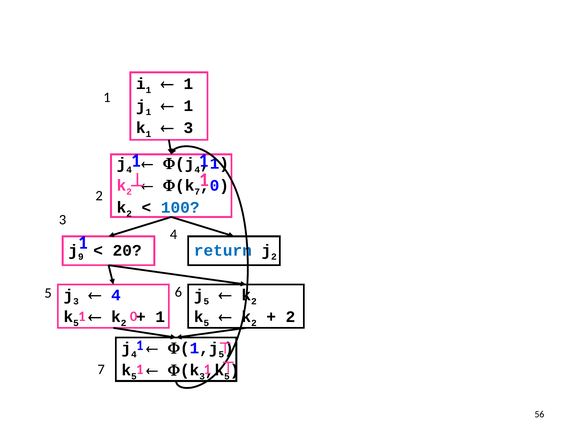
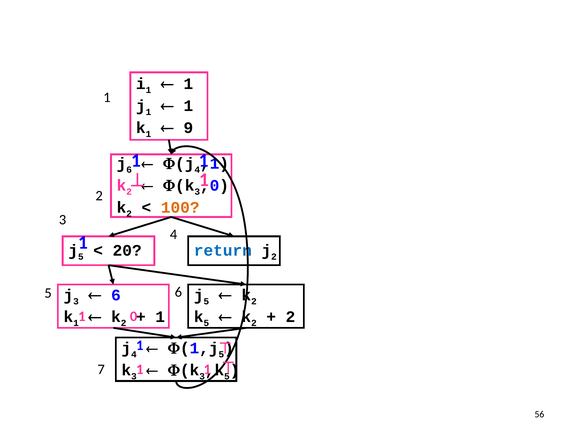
3 at (188, 128): 3 -> 9
4 at (129, 170): 4 -> 6
7 at (197, 192): 7 -> 3
100 colour: blue -> orange
9 at (81, 257): 9 -> 5
4 at (116, 295): 4 -> 6
5 at (76, 323): 5 -> 1
5 at (134, 376): 5 -> 3
